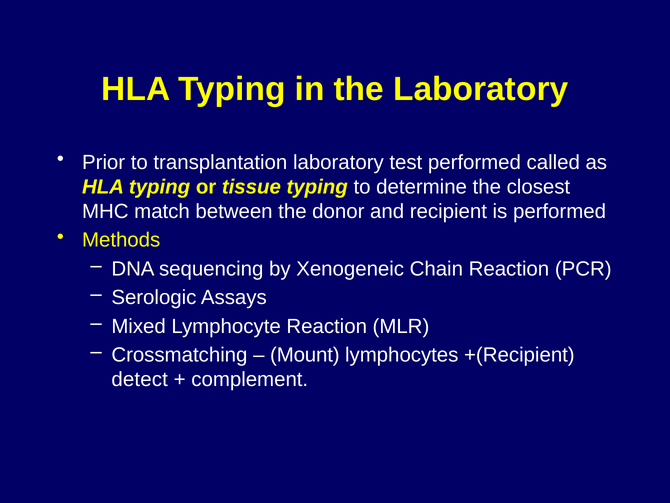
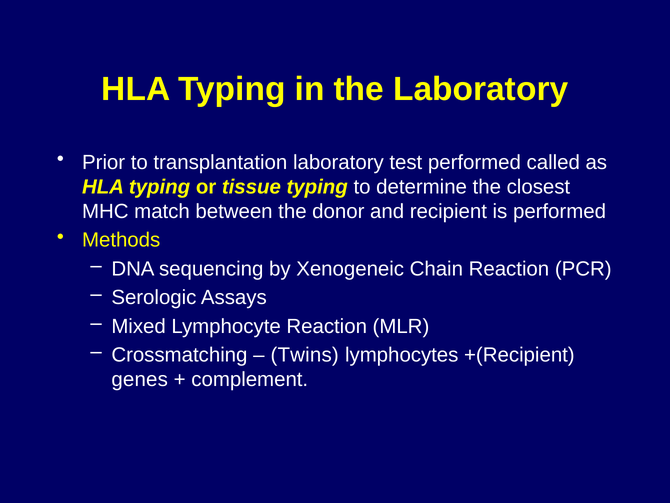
Mount: Mount -> Twins
detect: detect -> genes
